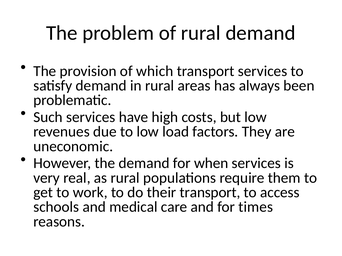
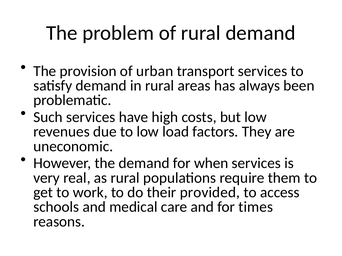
which: which -> urban
their transport: transport -> provided
